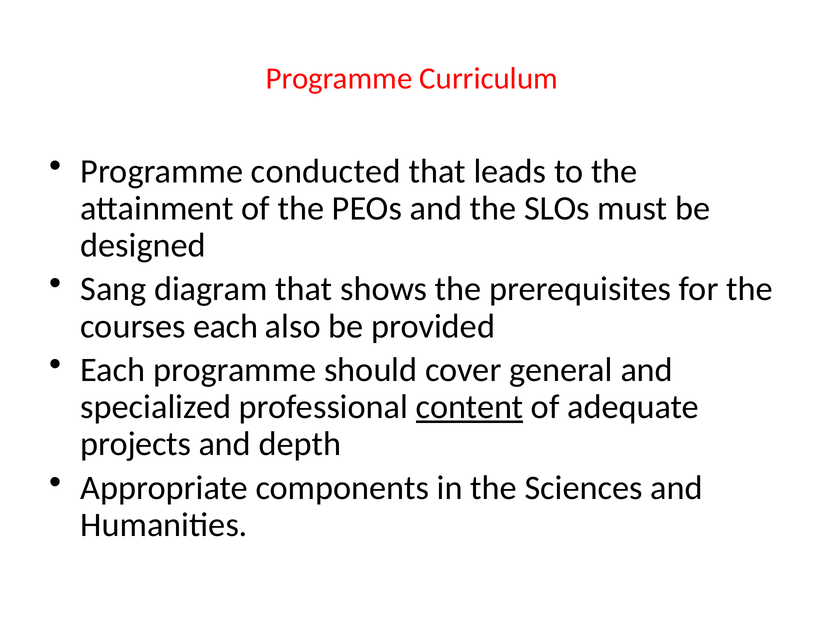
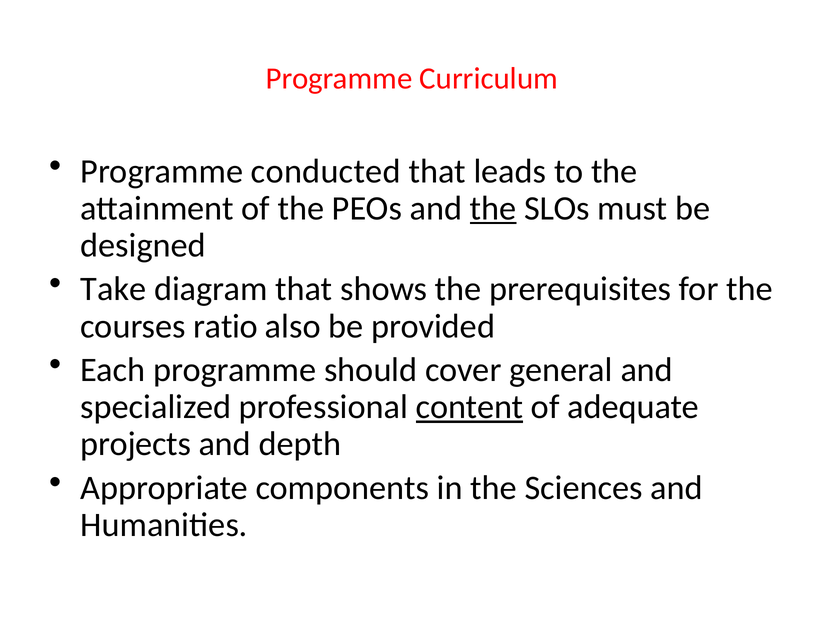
the at (493, 208) underline: none -> present
Sang: Sang -> Take
courses each: each -> ratio
